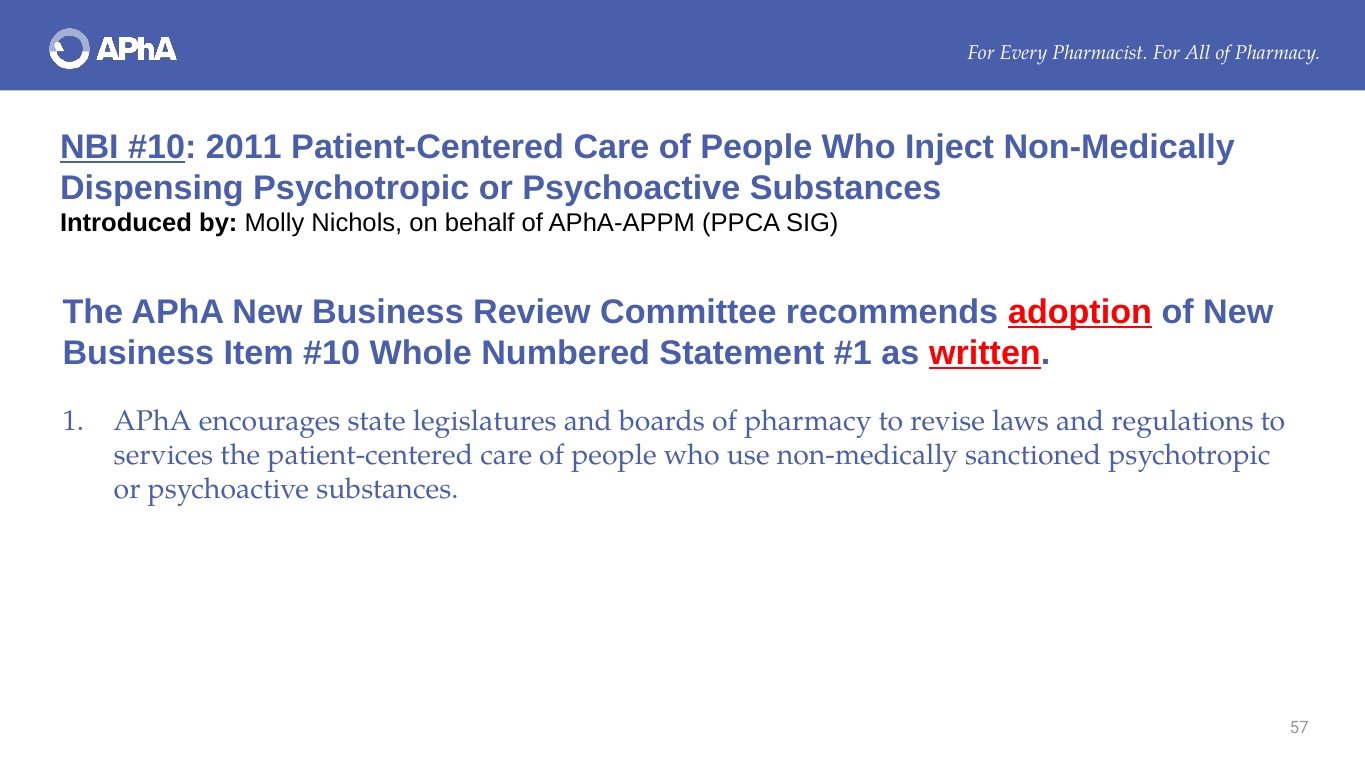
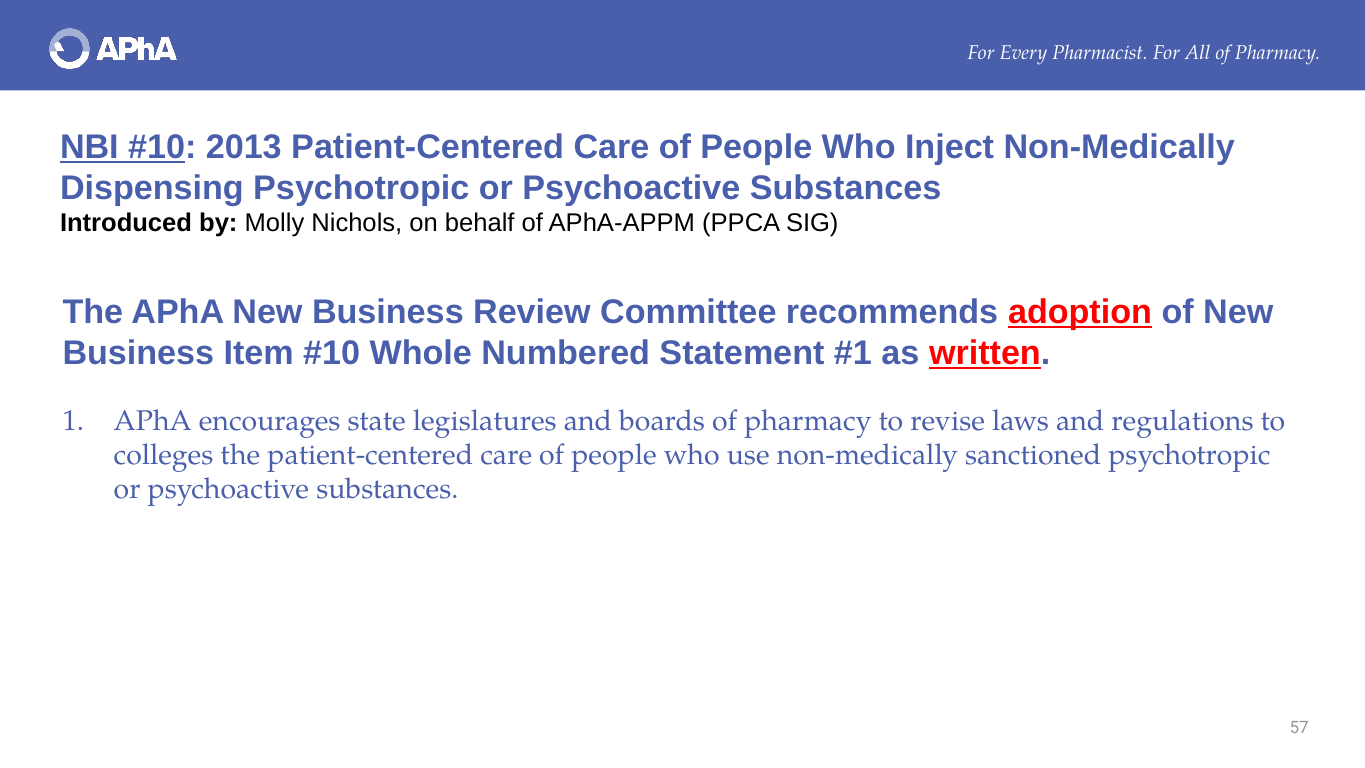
2011: 2011 -> 2013
services: services -> colleges
